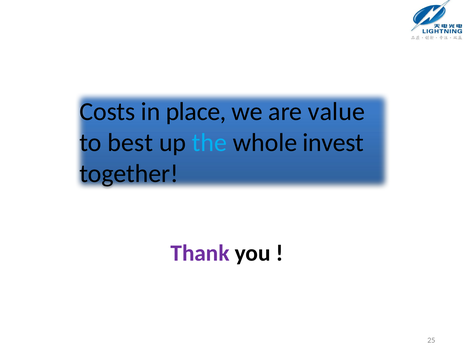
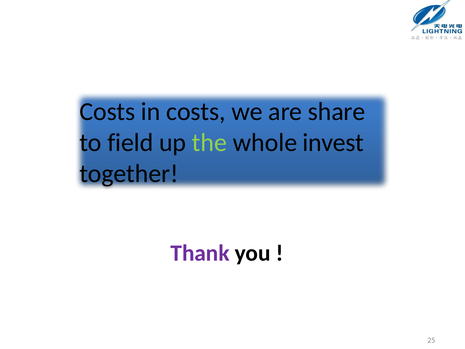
in place: place -> costs
value: value -> share
best: best -> field
the colour: light blue -> light green
